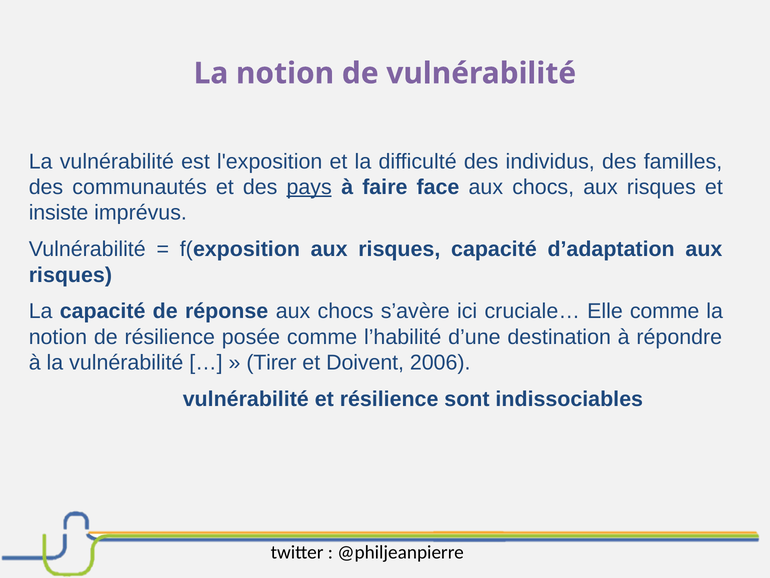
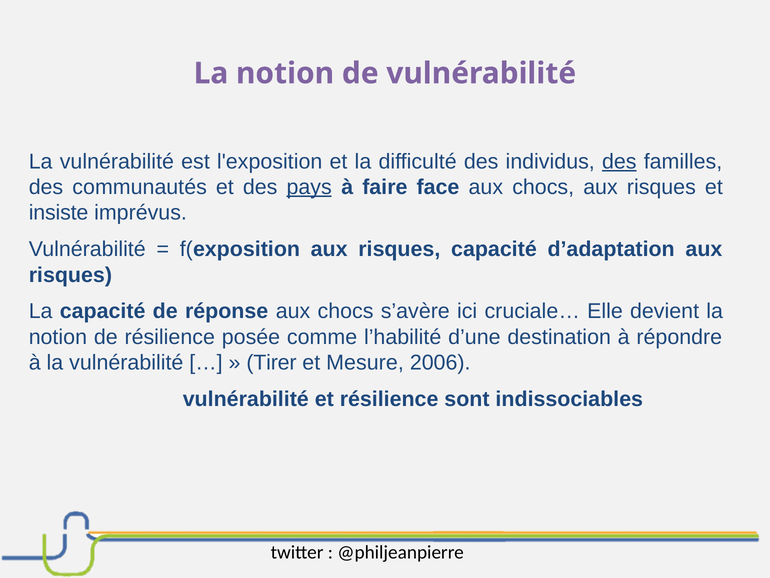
des at (619, 161) underline: none -> present
Elle comme: comme -> devient
Doivent: Doivent -> Mesure
